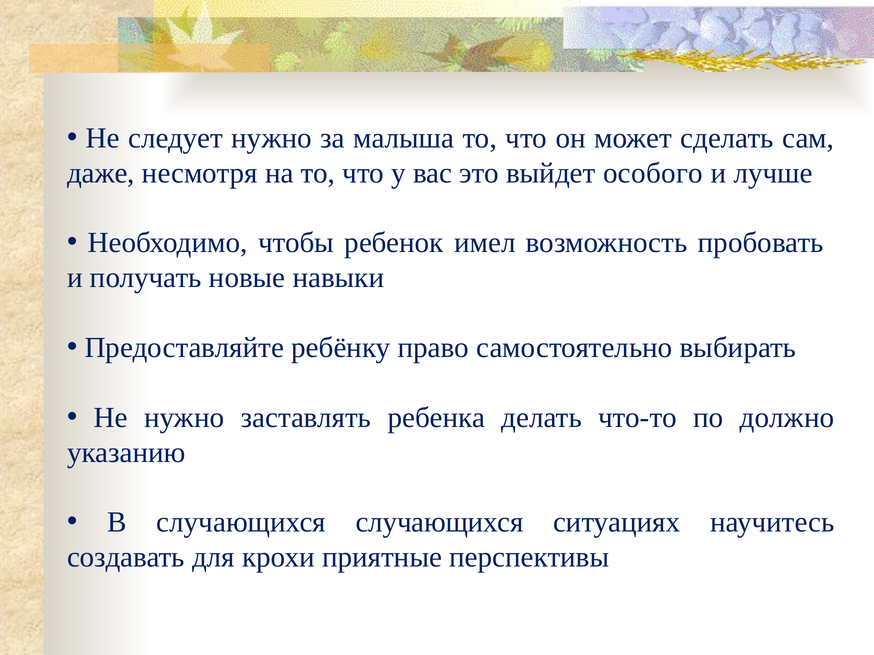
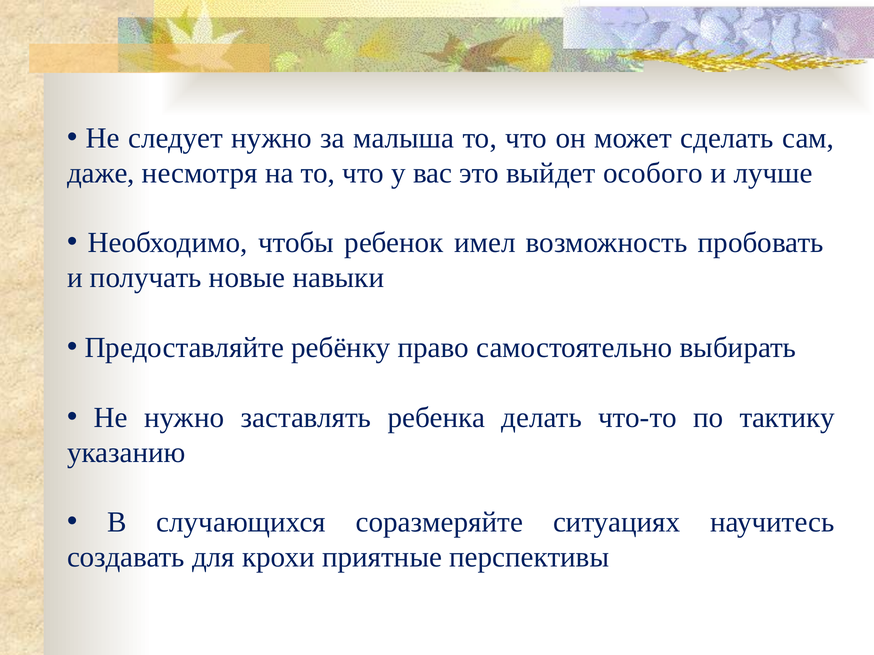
должно: должно -> тактику
случающихся случающихся: случающихся -> соразмеряйте
